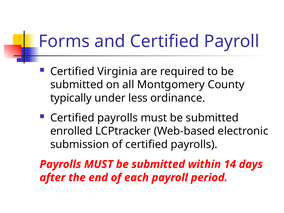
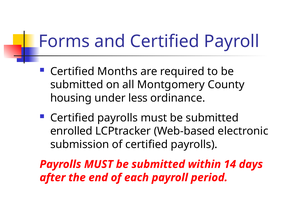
Virginia: Virginia -> Months
typically: typically -> housing
